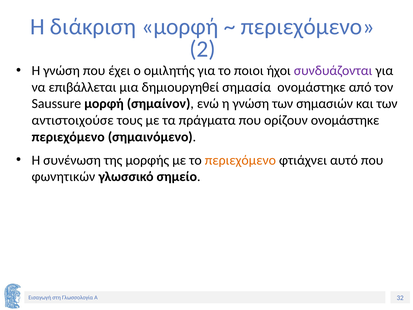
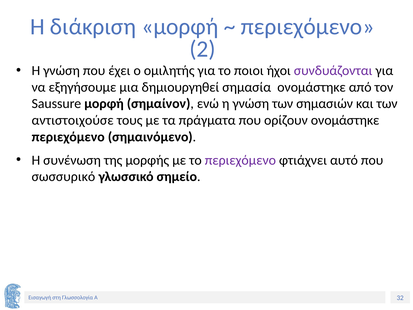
επιβάλλεται: επιβάλλεται -> εξηγήσουμε
περιεχόμενο at (240, 160) colour: orange -> purple
φωνητικών: φωνητικών -> σωσσυρικό
